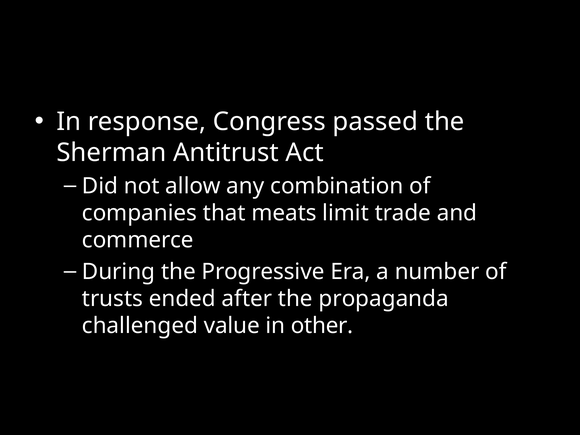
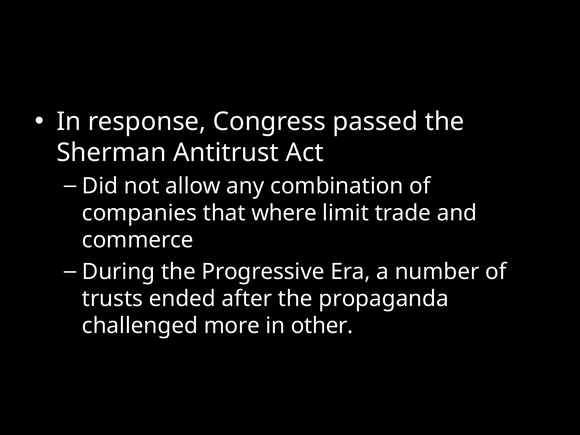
meats: meats -> where
value: value -> more
